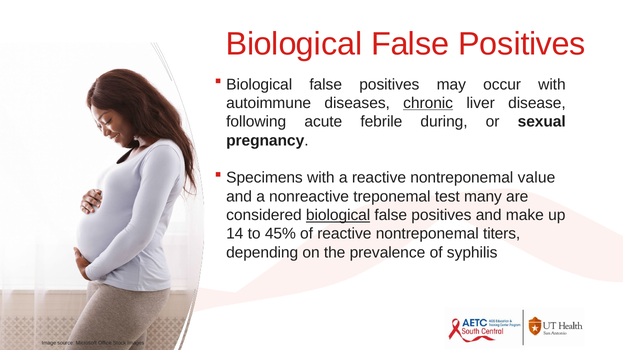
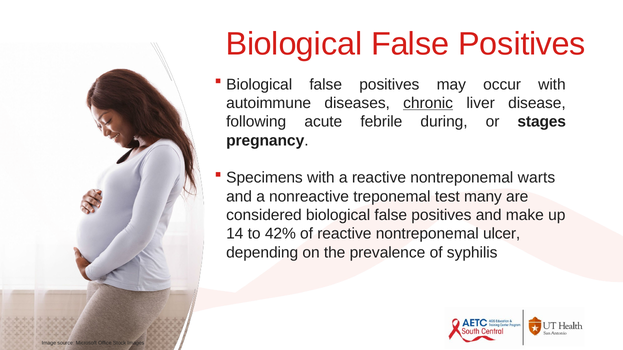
sexual: sexual -> stages
value: value -> warts
biological at (338, 215) underline: present -> none
45%: 45% -> 42%
titers: titers -> ulcer
